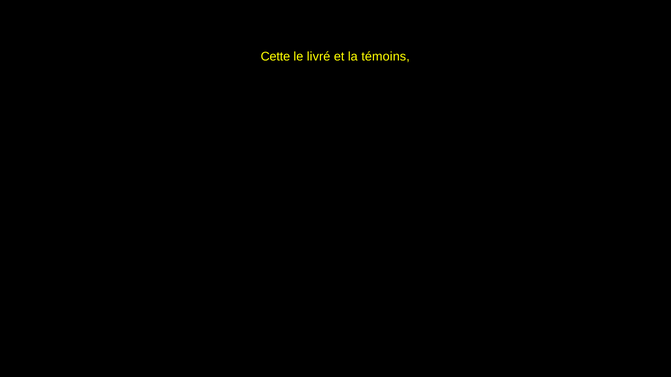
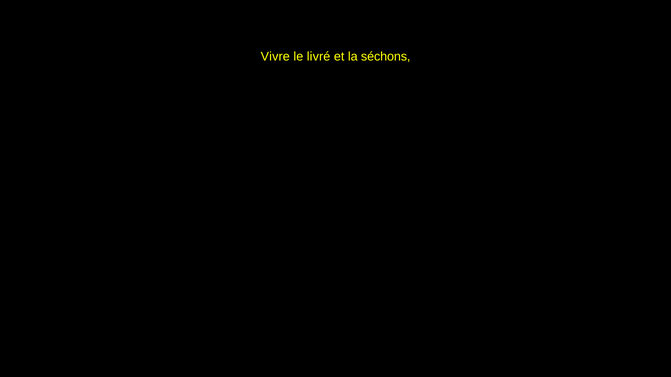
Cette: Cette -> Vivre
témoins: témoins -> séchons
